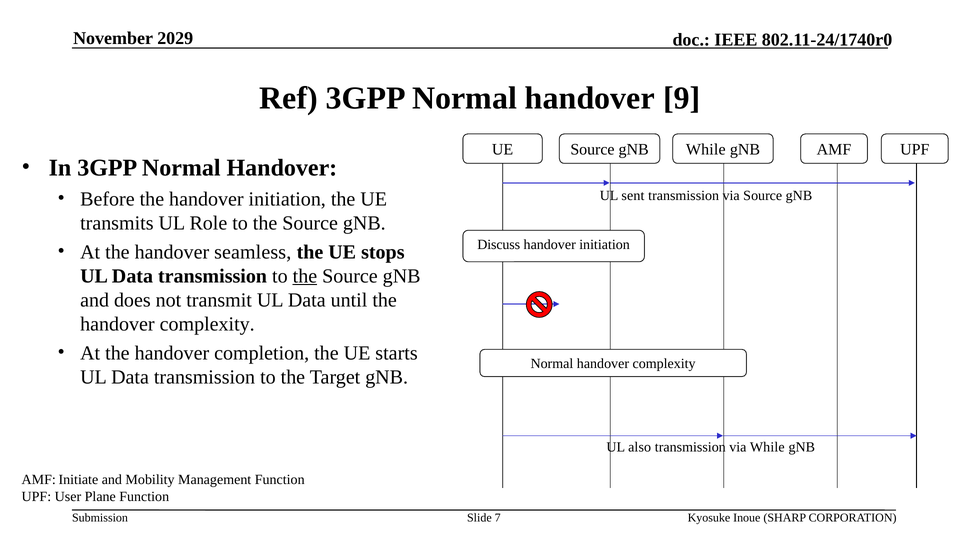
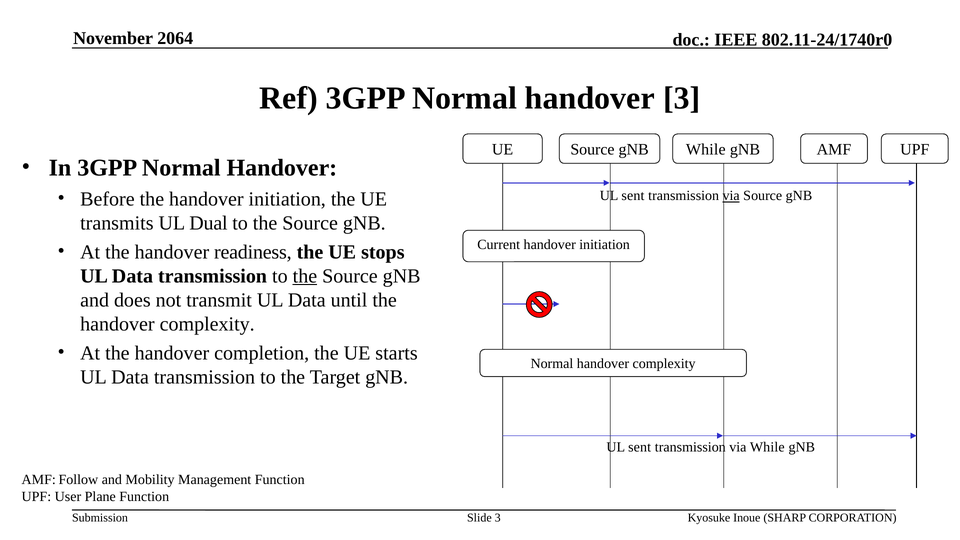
2029: 2029 -> 2064
handover 9: 9 -> 3
via at (731, 196) underline: none -> present
Role: Role -> Dual
Discuss: Discuss -> Current
seamless: seamless -> readiness
also at (640, 447): also -> sent
Initiate: Initiate -> Follow
Slide 7: 7 -> 3
